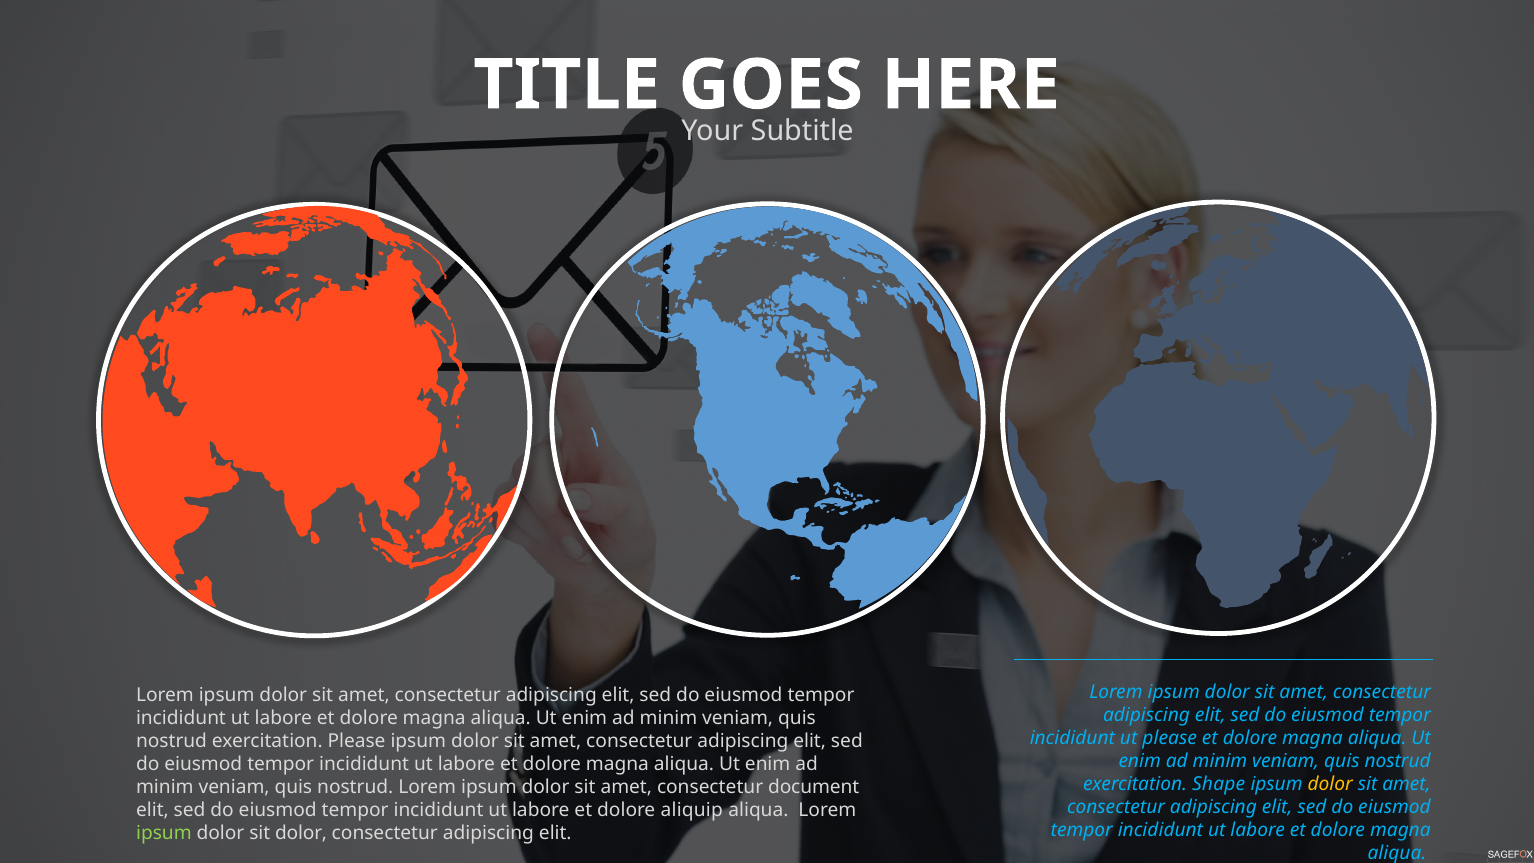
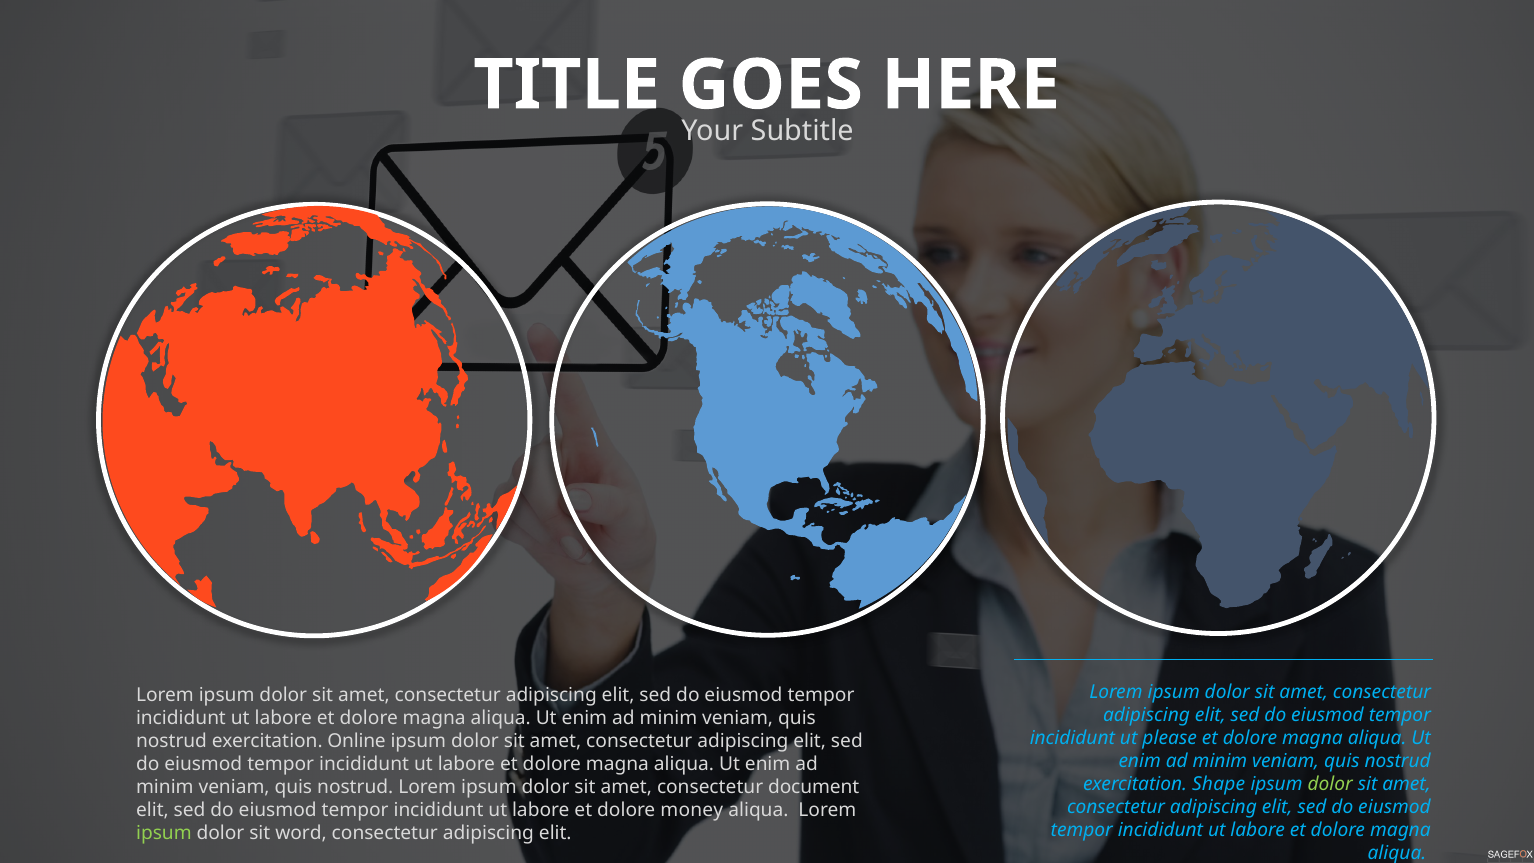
exercitation Please: Please -> Online
dolor at (1330, 784) colour: yellow -> light green
aliquip: aliquip -> money
sit dolor: dolor -> word
